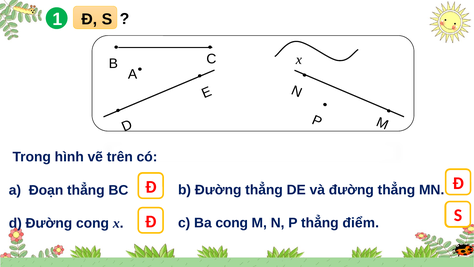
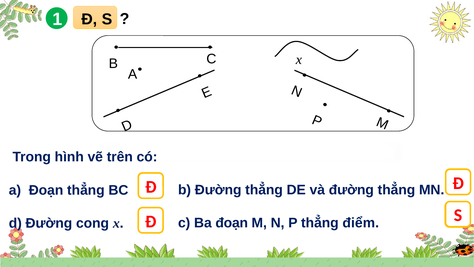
Ba cong: cong -> đoạn
